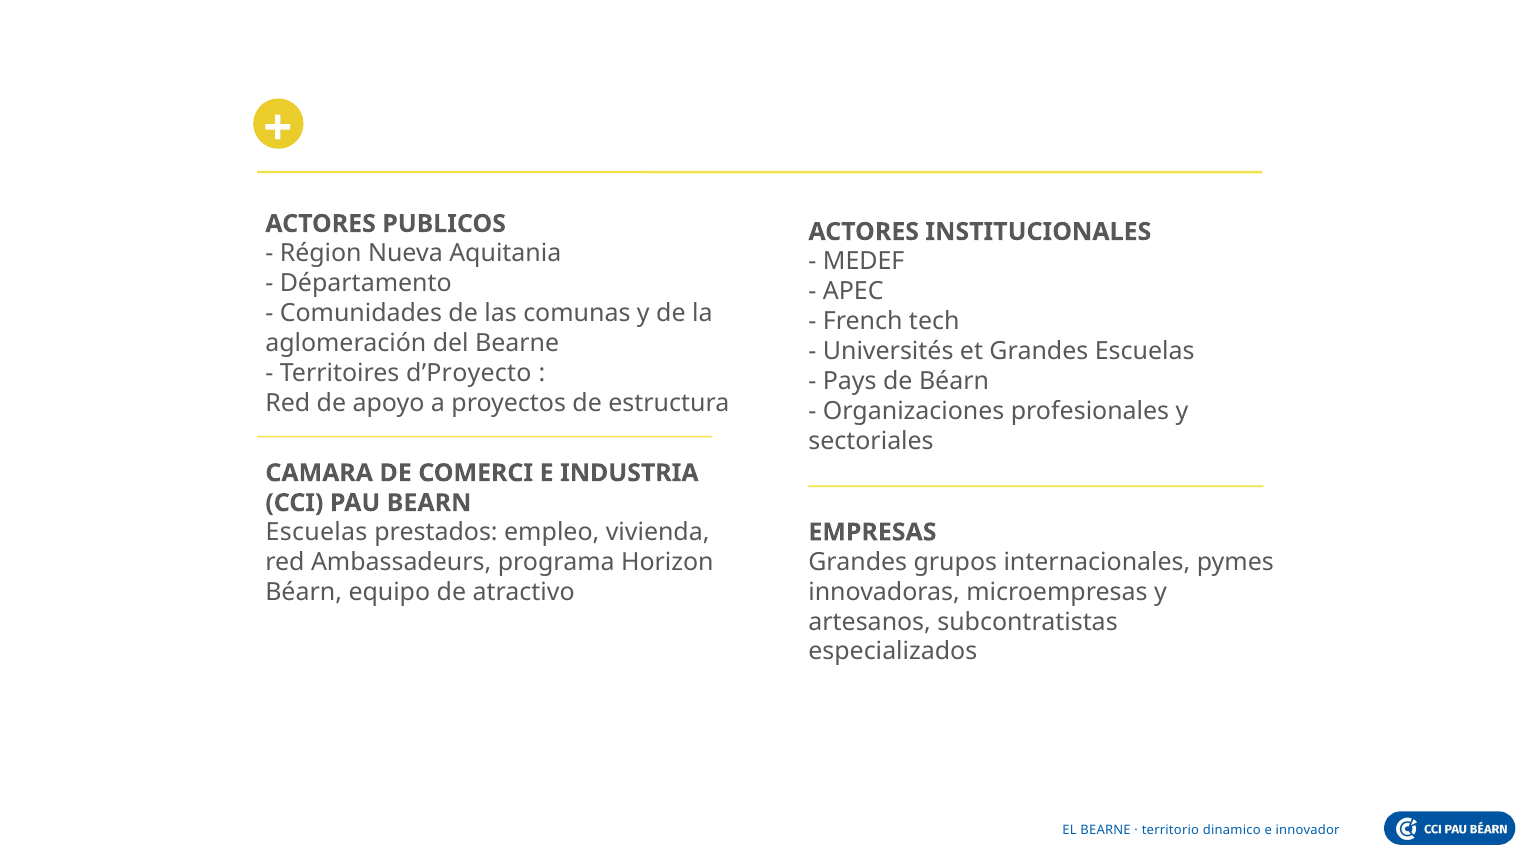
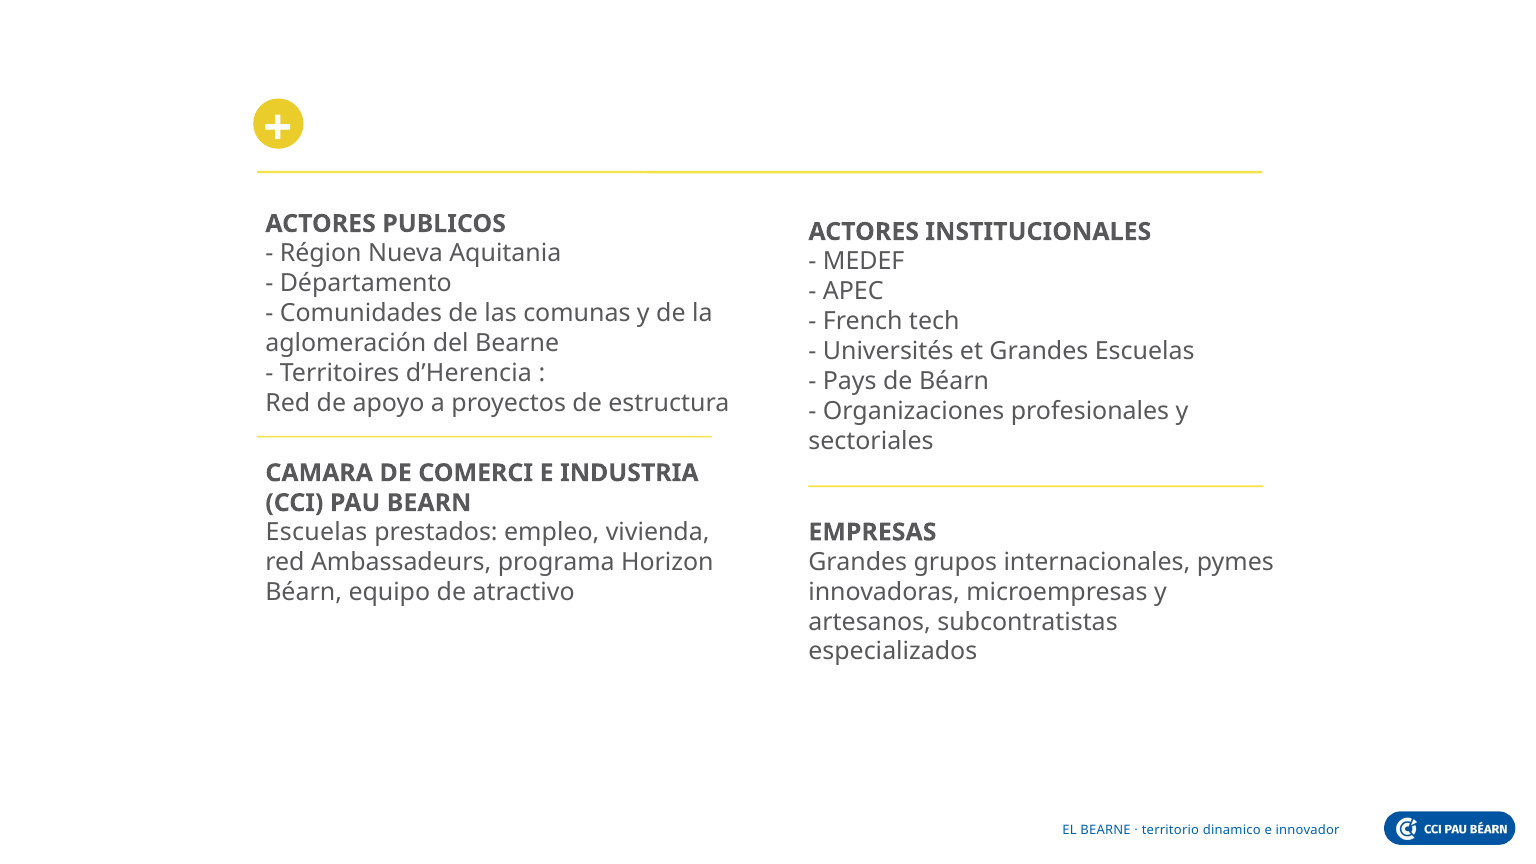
d’Proyecto: d’Proyecto -> d’Herencia
